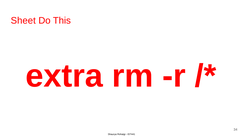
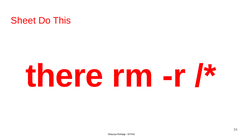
extra: extra -> there
